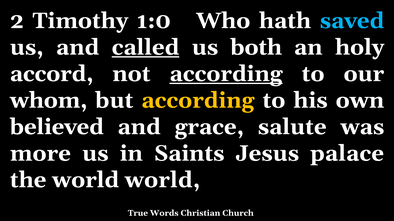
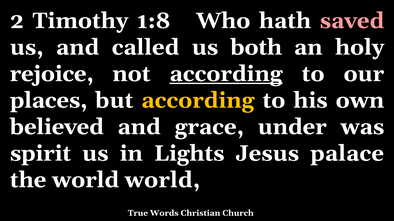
1:0: 1:0 -> 1:8
saved colour: light blue -> pink
called underline: present -> none
accord: accord -> rejoice
whom: whom -> places
salute: salute -> under
more: more -> spirit
Saints: Saints -> Lights
